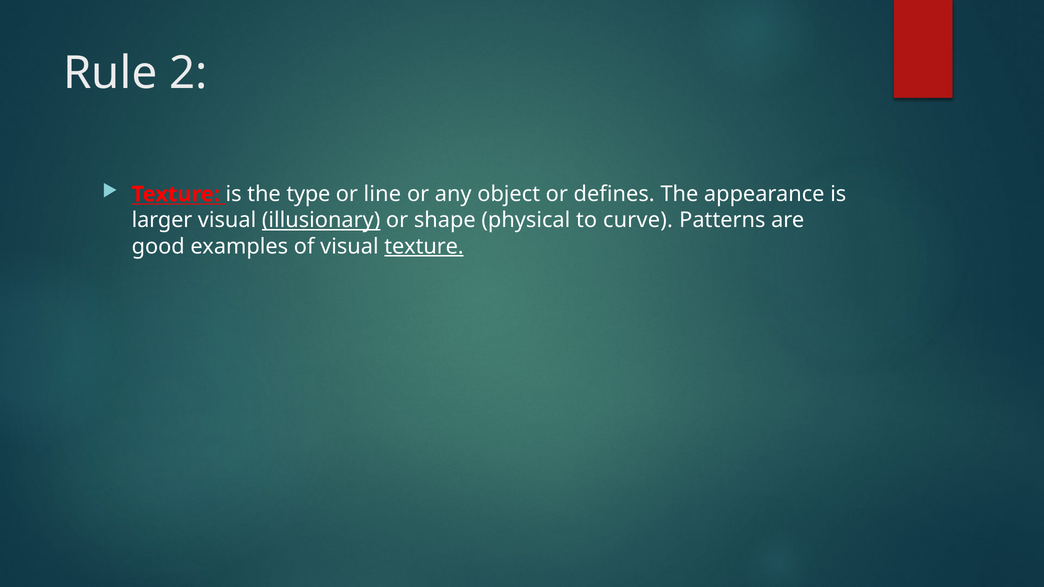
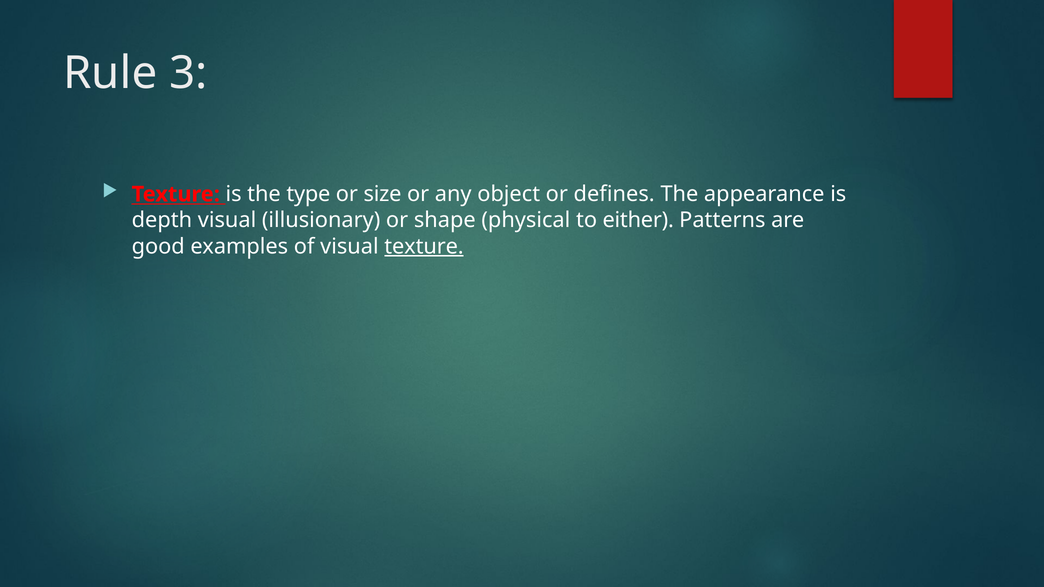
2: 2 -> 3
line: line -> size
larger: larger -> depth
illusionary underline: present -> none
curve: curve -> either
